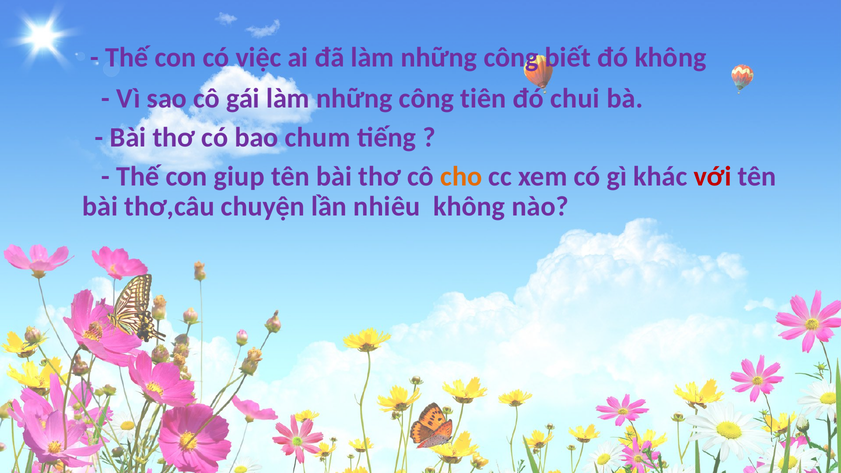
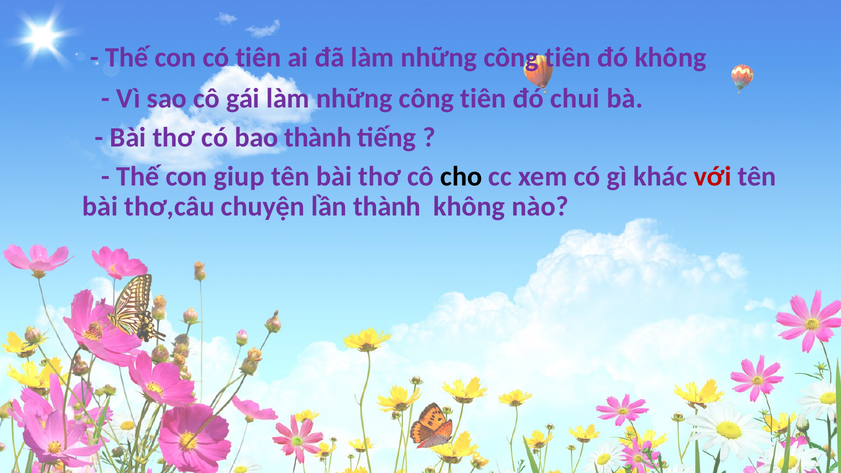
có việc: việc -> tiên
biết at (568, 58): biết -> tiên
bao chum: chum -> thành
cho colour: orange -> black
lần nhiêu: nhiêu -> thành
